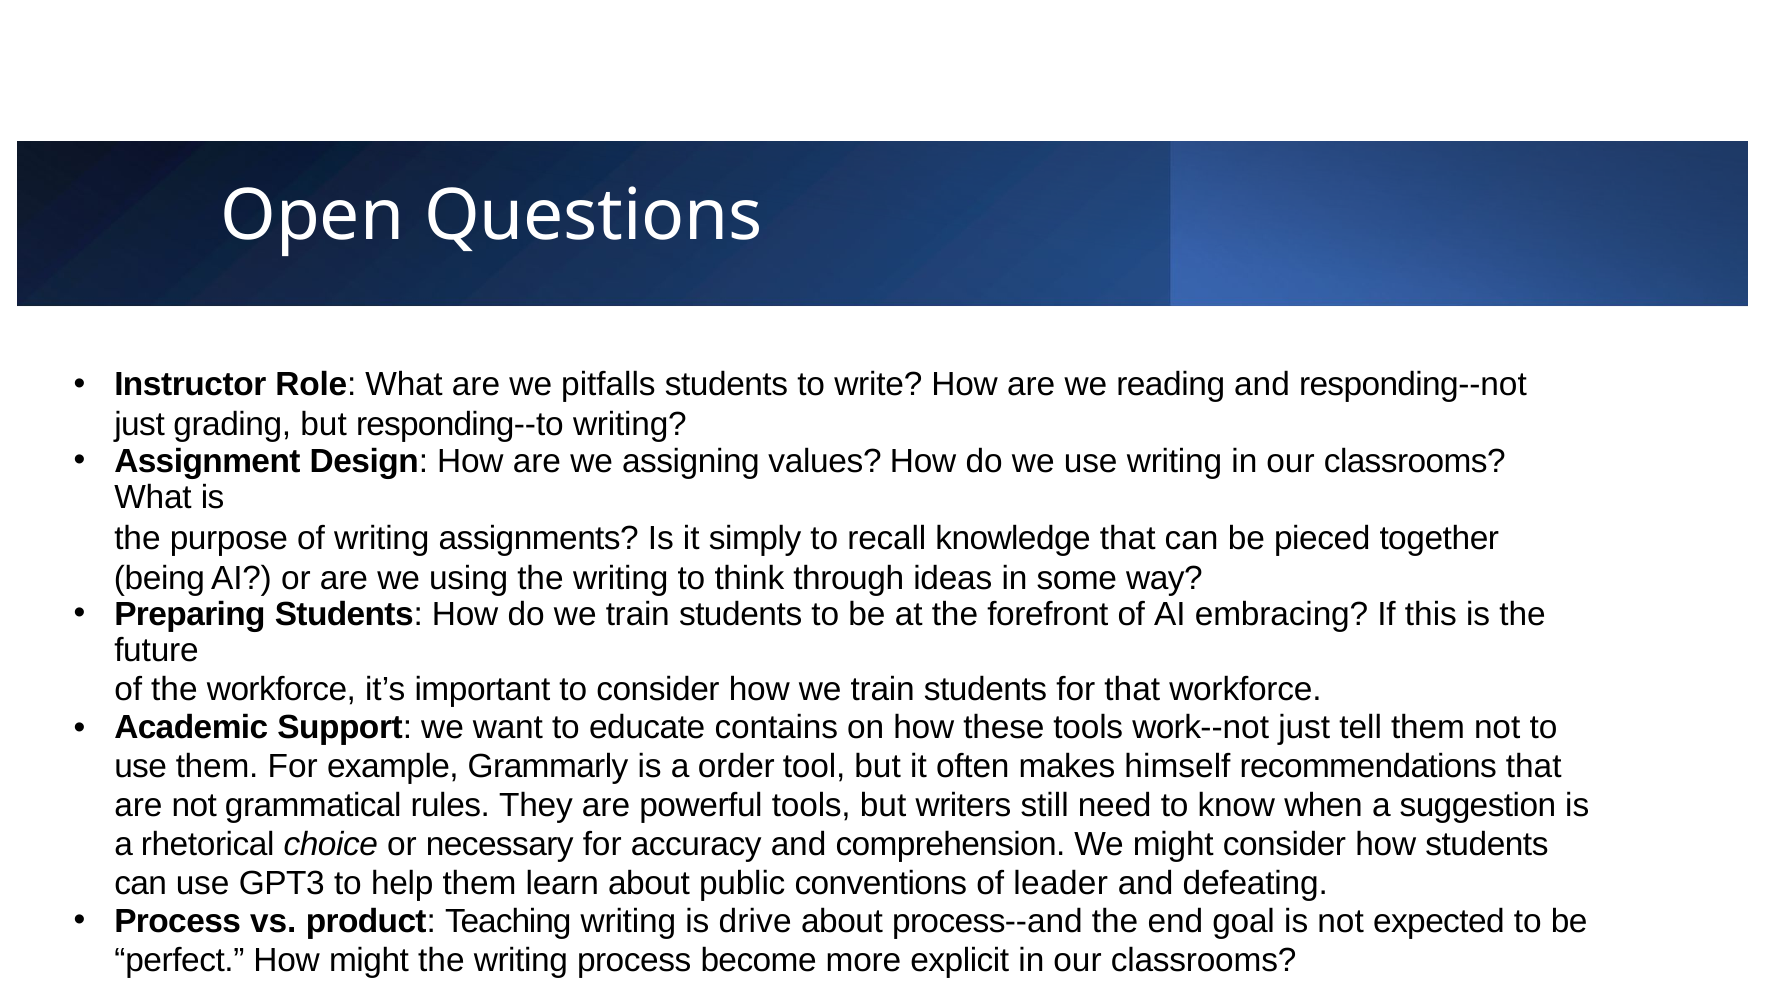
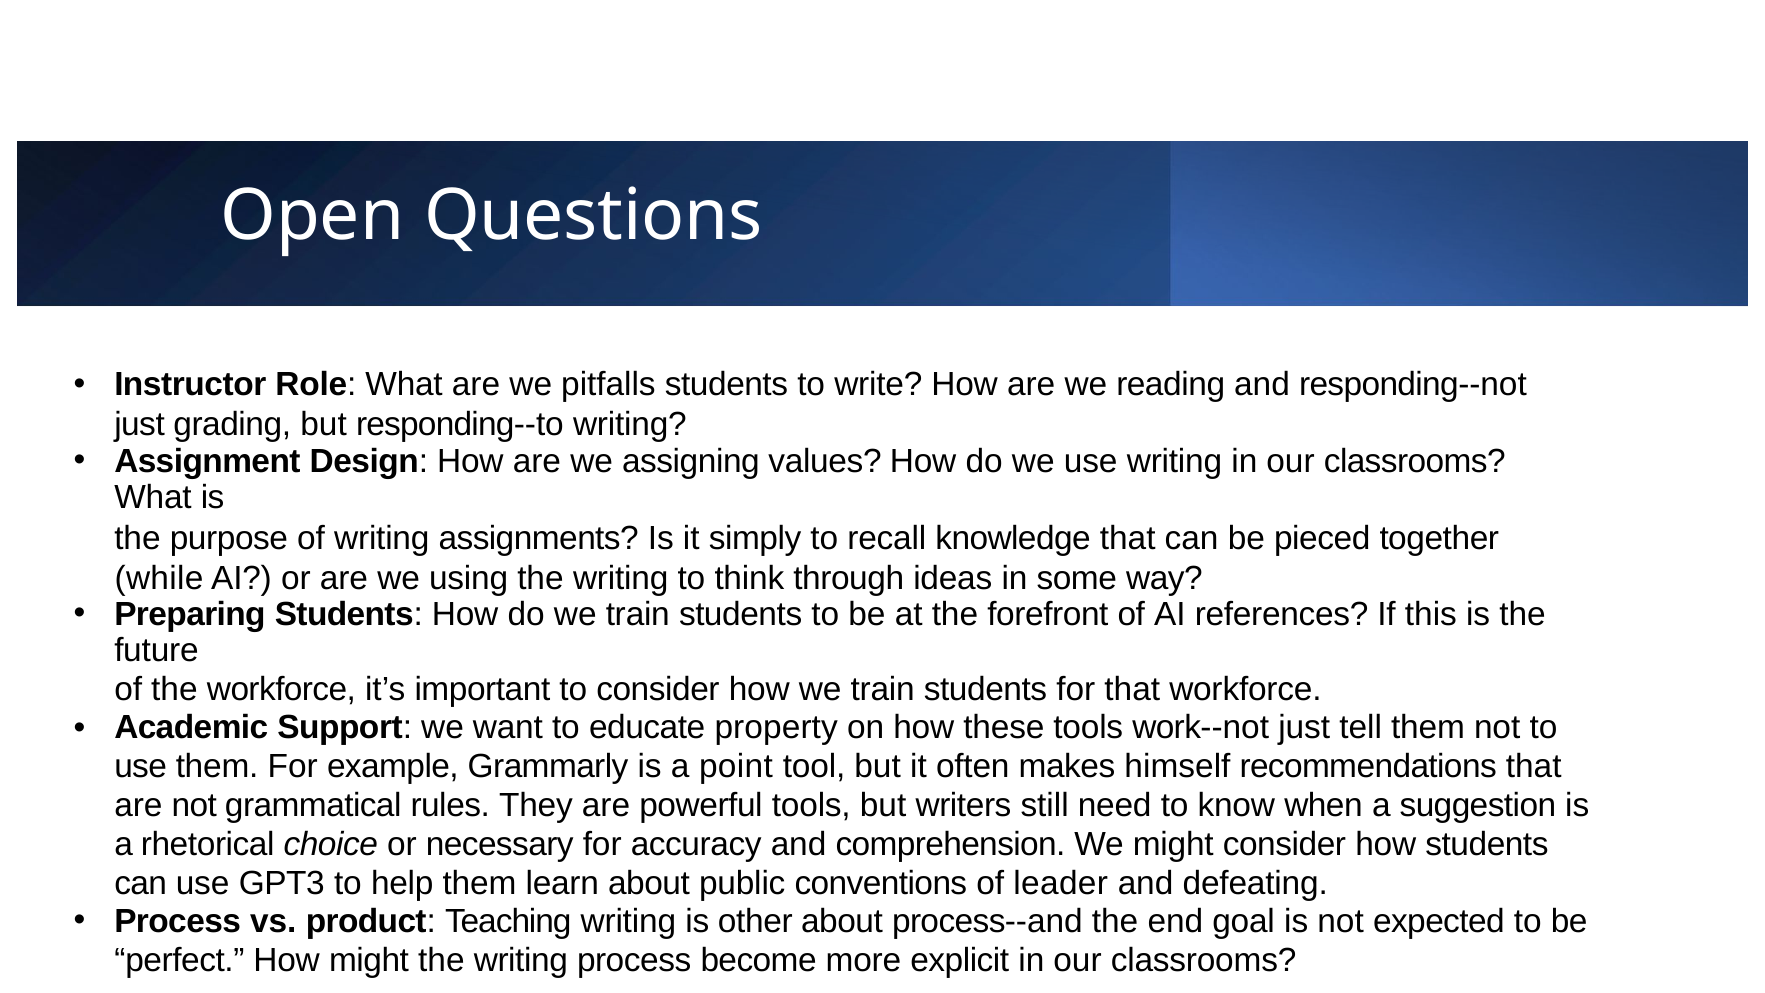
being: being -> while
embracing: embracing -> references
contains: contains -> property
order: order -> point
drive: drive -> other
